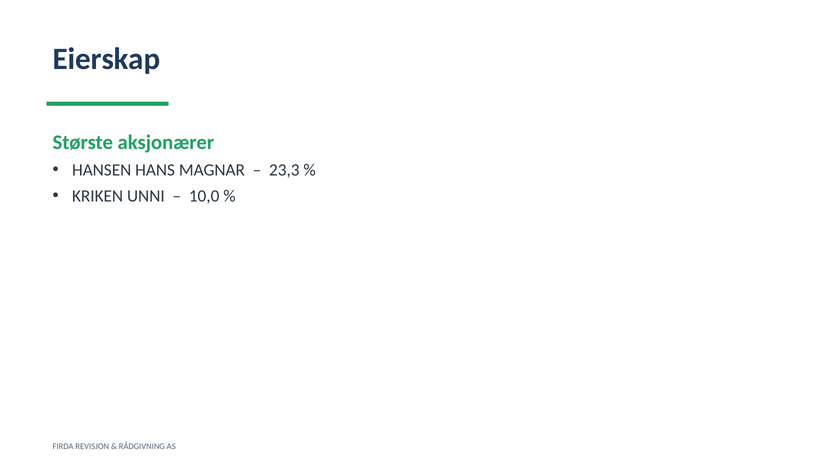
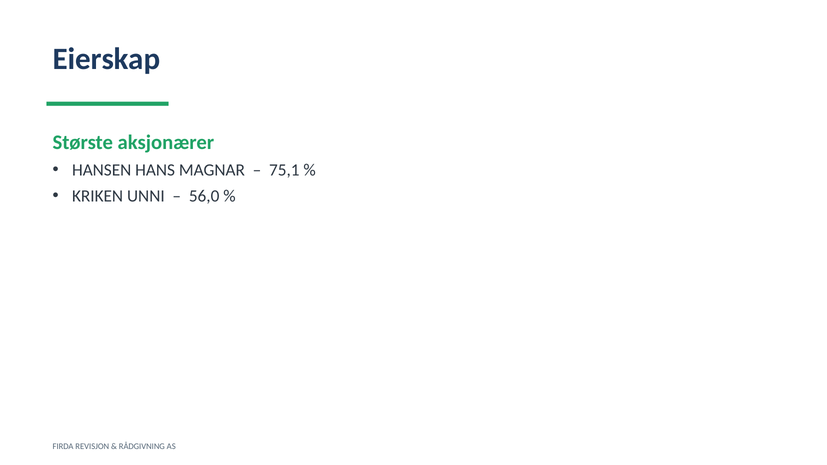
23,3: 23,3 -> 75,1
10,0: 10,0 -> 56,0
